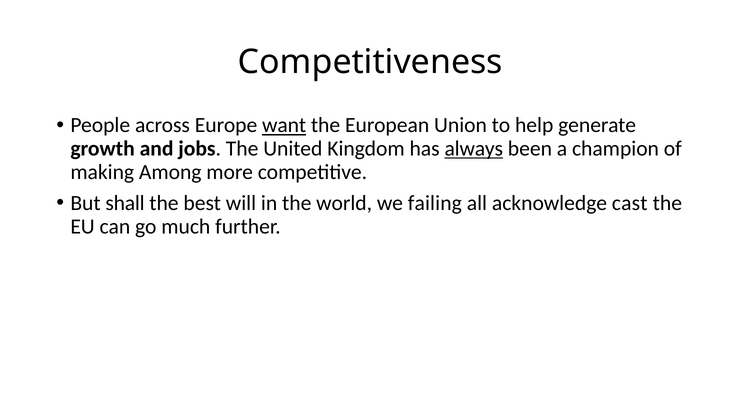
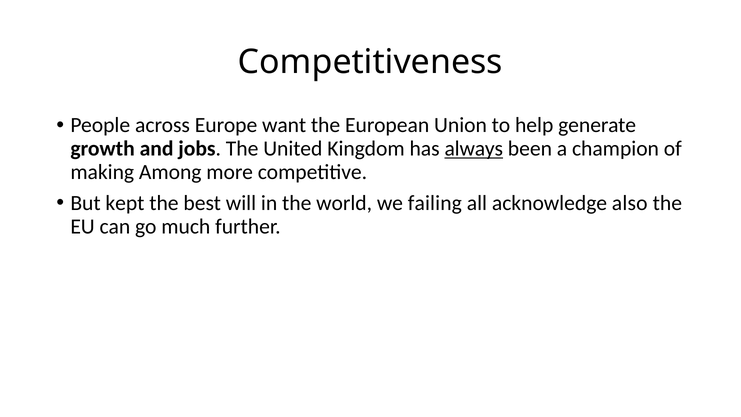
want underline: present -> none
shall: shall -> kept
cast: cast -> also
